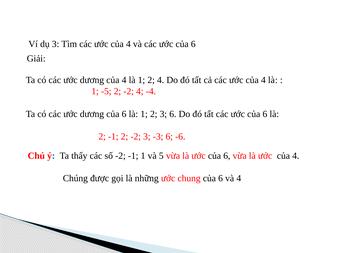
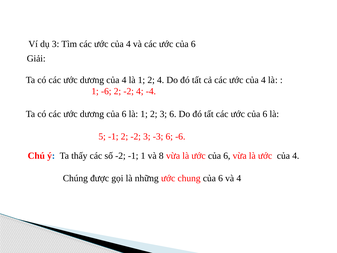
1 -5: -5 -> -6
2 at (102, 136): 2 -> 5
5: 5 -> 8
